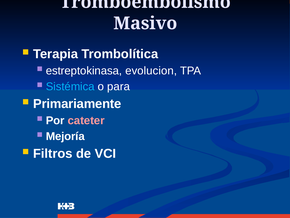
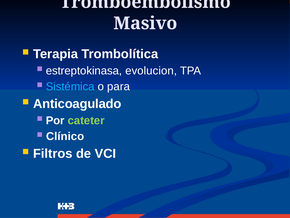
Primariamente: Primariamente -> Anticoagulado
cateter colour: pink -> light green
Mejoría: Mejoría -> Clínico
